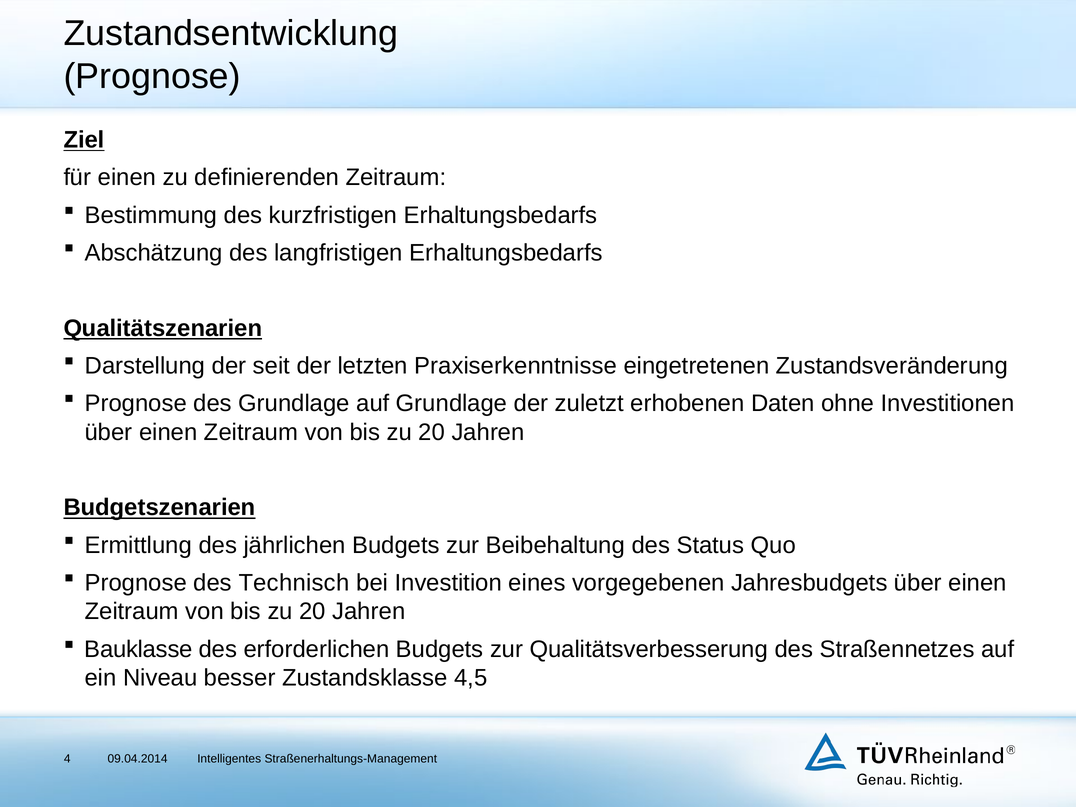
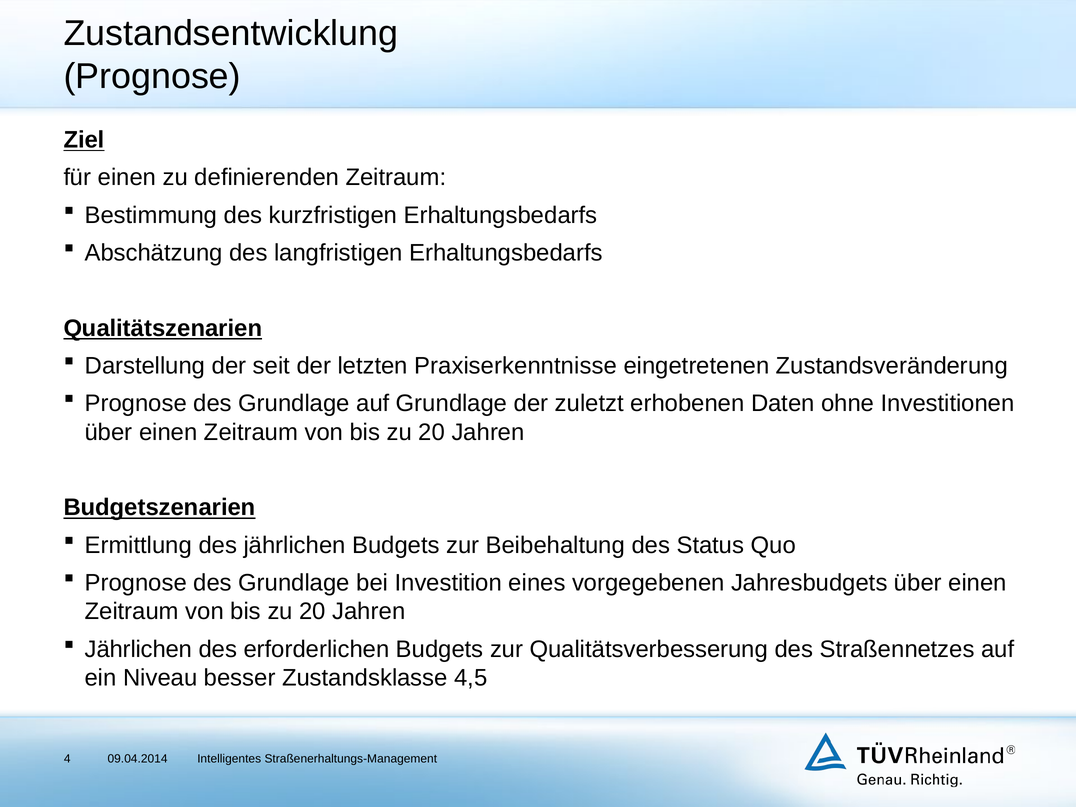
Technisch at (294, 583): Technisch -> Grundlage
Bauklasse at (139, 649): Bauklasse -> Jährlichen
